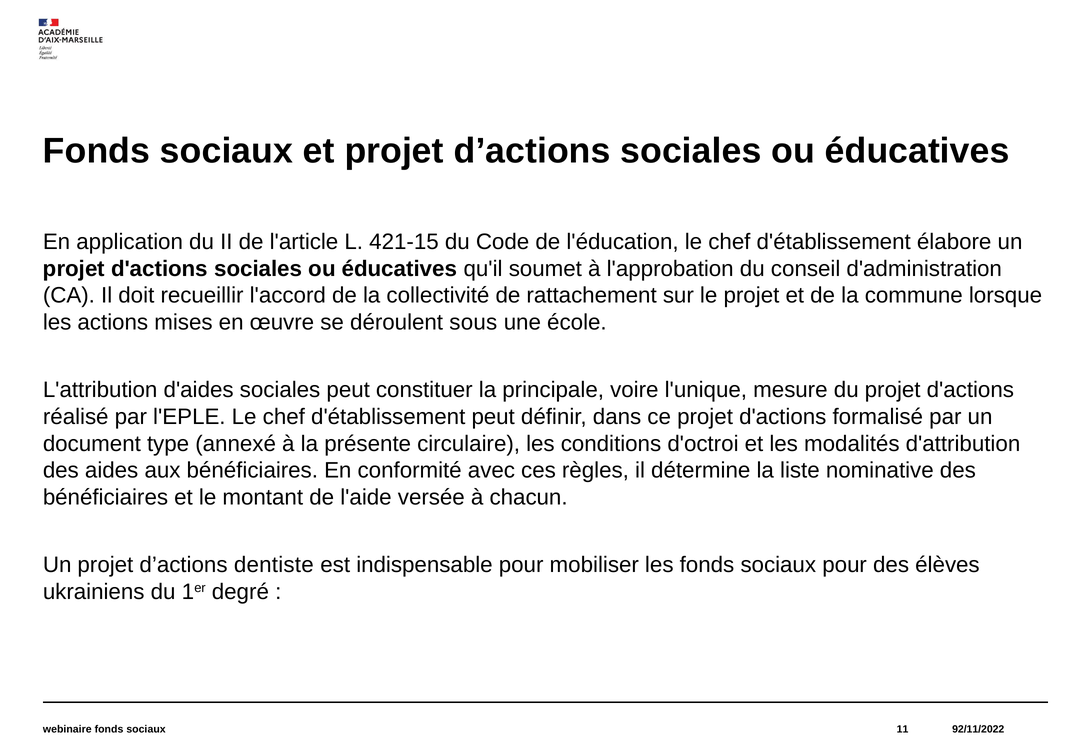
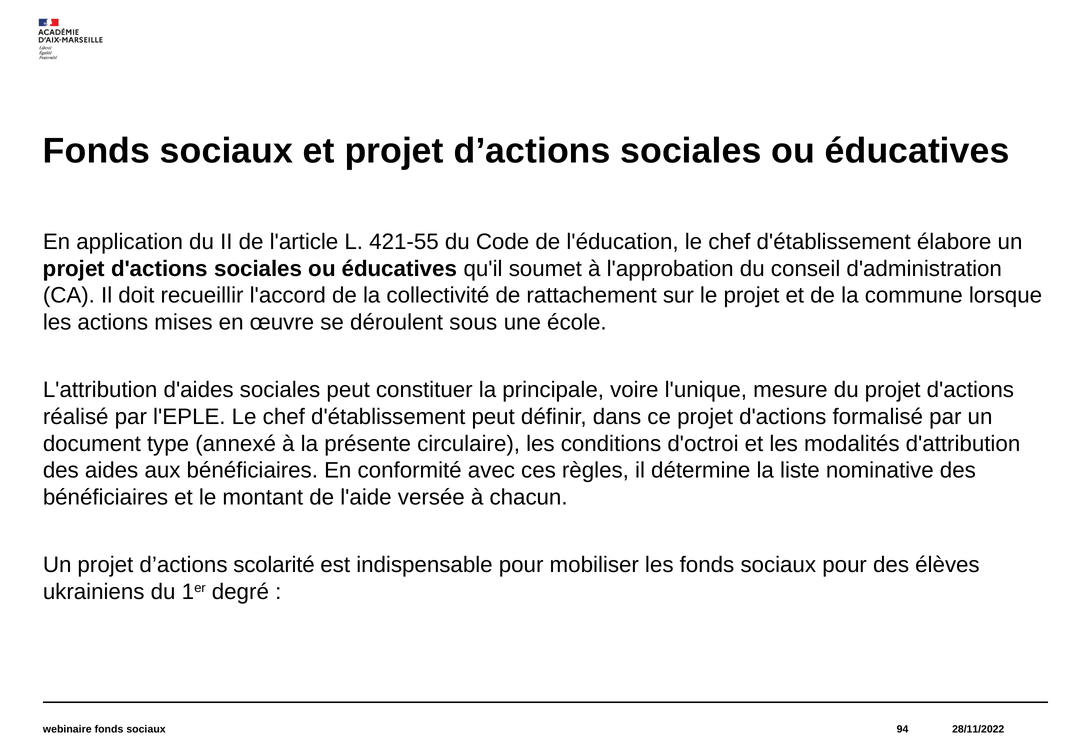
421-15: 421-15 -> 421-55
dentiste: dentiste -> scolarité
11: 11 -> 94
92/11/2022: 92/11/2022 -> 28/11/2022
